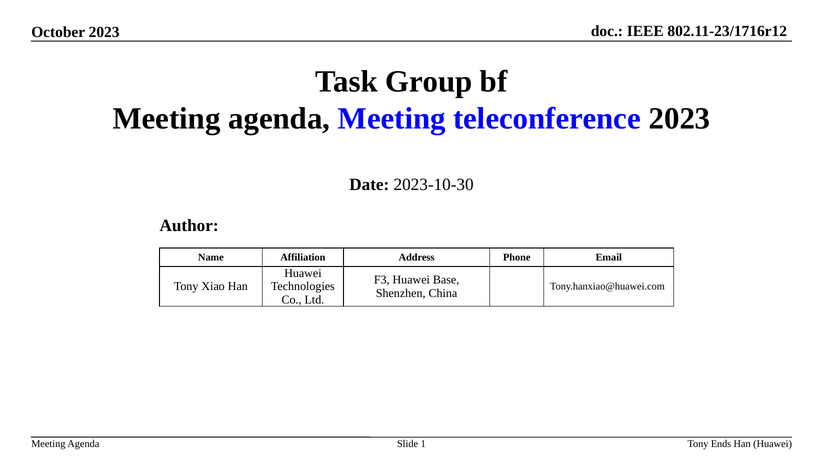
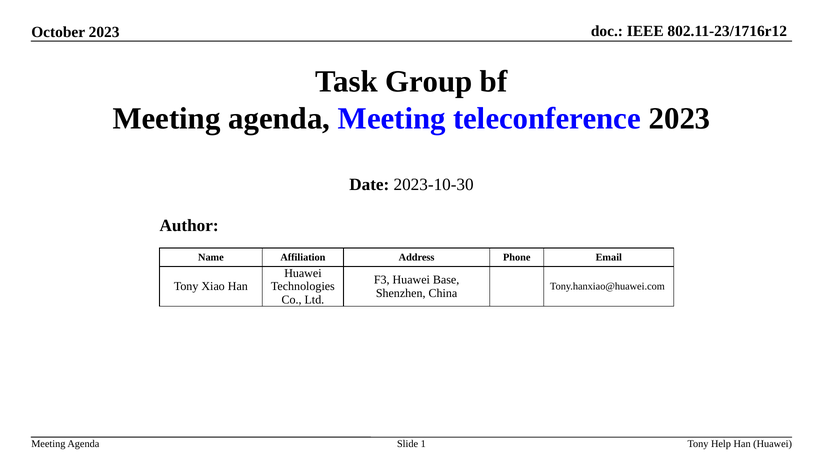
Ends: Ends -> Help
